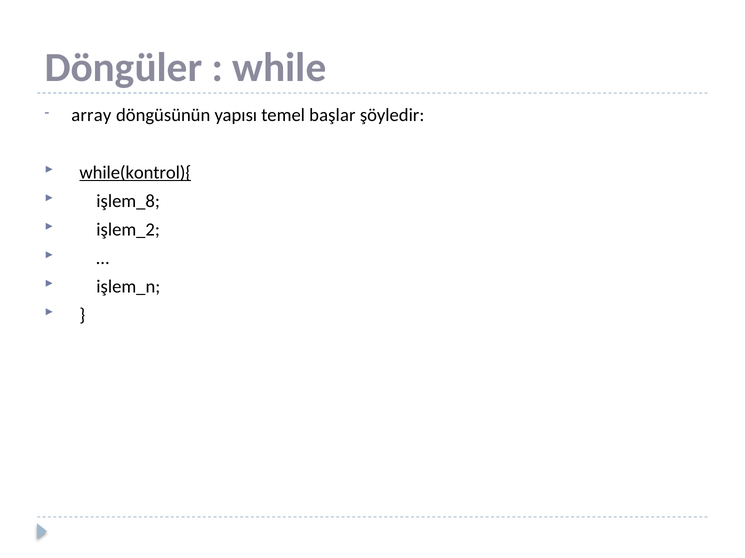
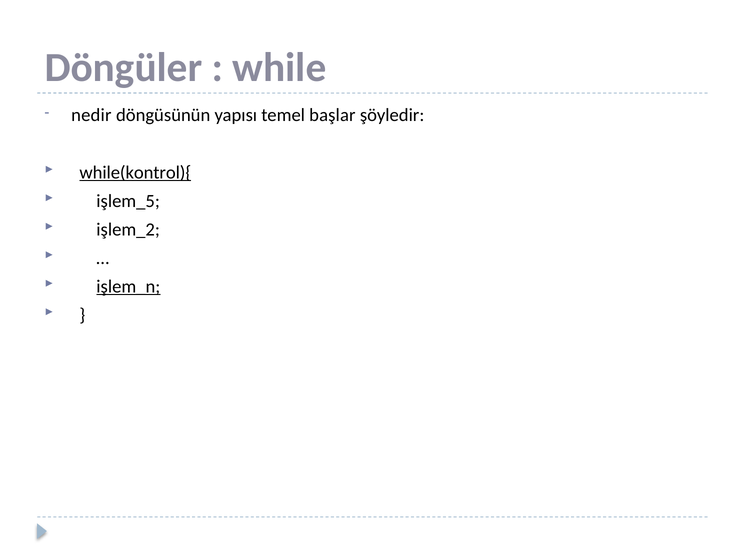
array: array -> nedir
işlem_8: işlem_8 -> işlem_5
işlem_n underline: none -> present
